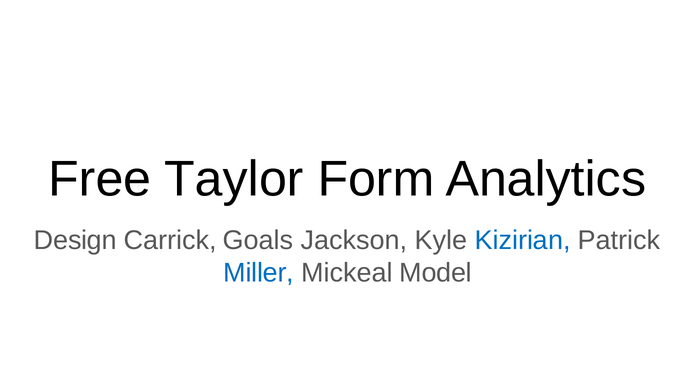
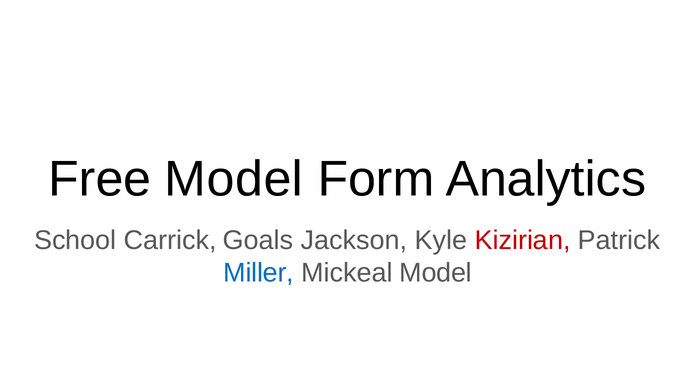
Free Taylor: Taylor -> Model
Design: Design -> School
Kizirian colour: blue -> red
